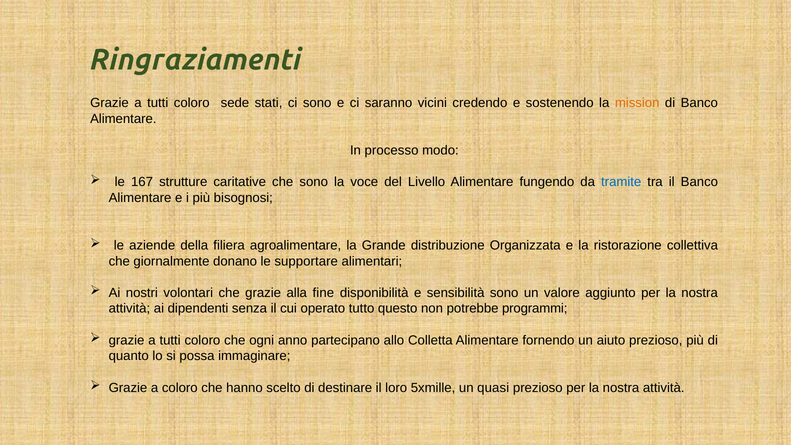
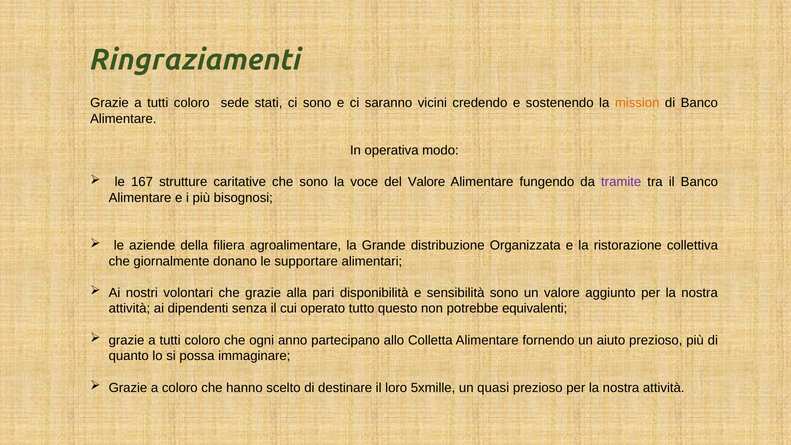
processo: processo -> operativa
del Livello: Livello -> Valore
tramite colour: blue -> purple
fine: fine -> pari
programmi: programmi -> equivalenti
